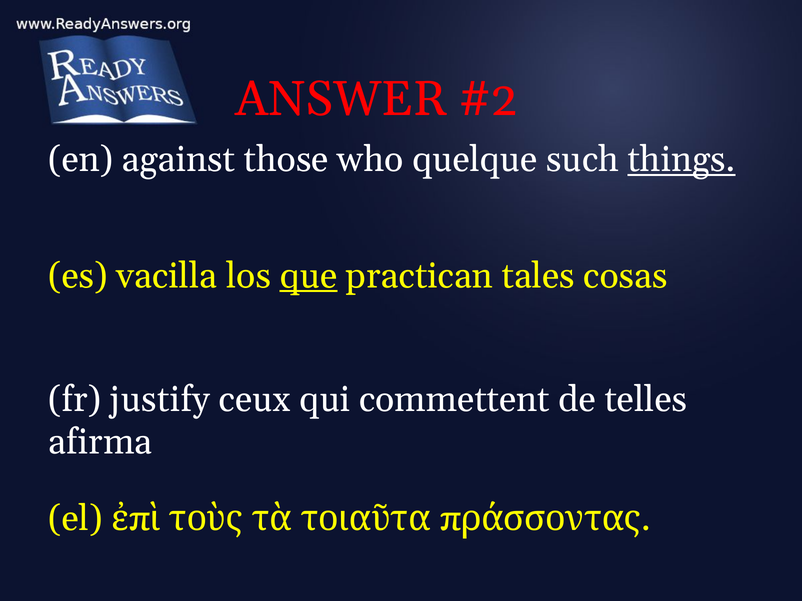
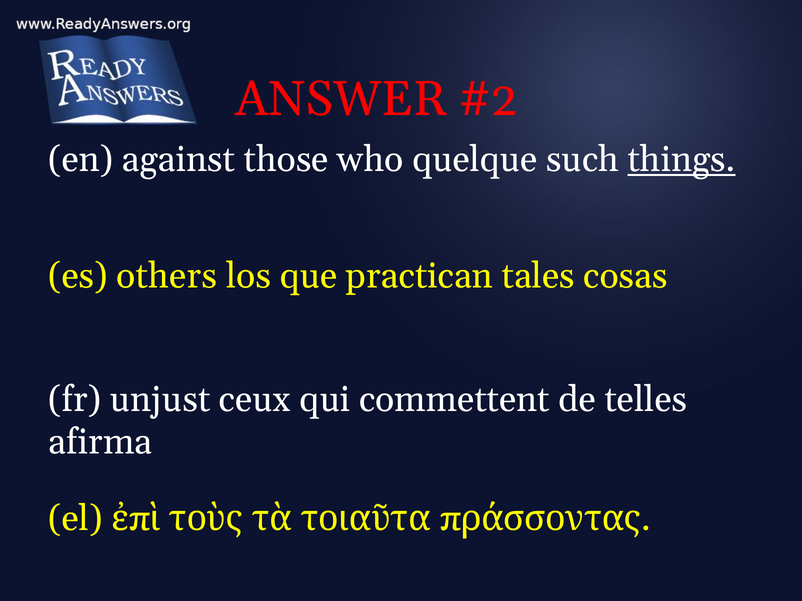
vacilla: vacilla -> others
que underline: present -> none
justify: justify -> unjust
